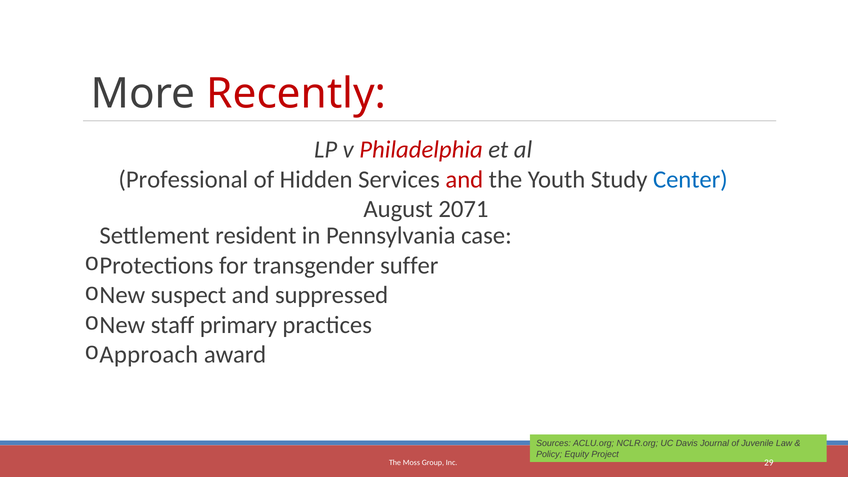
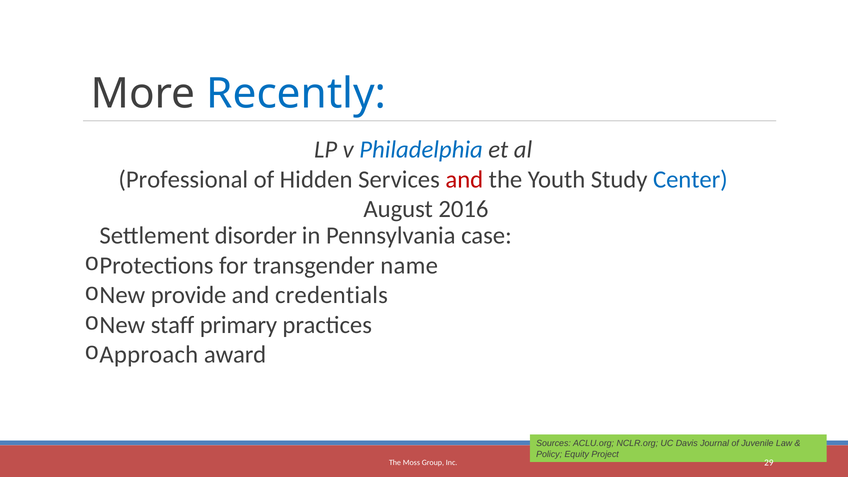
Recently colour: red -> blue
Philadelphia colour: red -> blue
2071: 2071 -> 2016
resident: resident -> disorder
suffer: suffer -> name
suspect: suspect -> provide
suppressed: suppressed -> credentials
